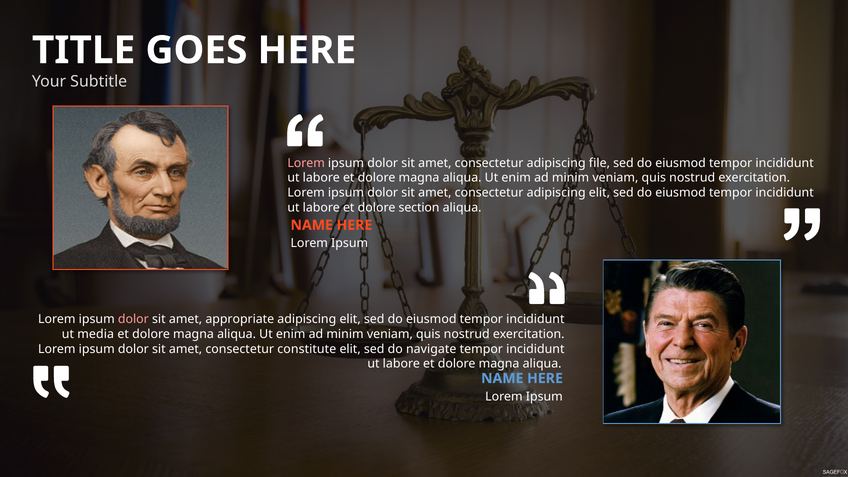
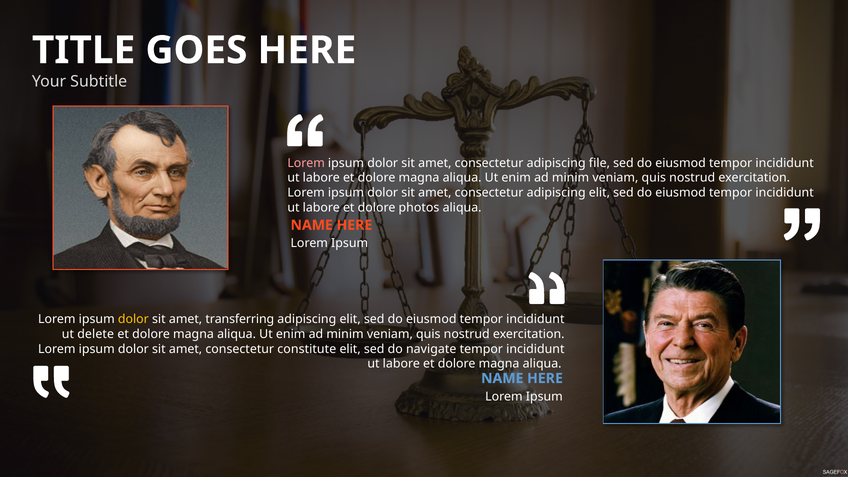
section: section -> photos
dolor at (133, 319) colour: pink -> yellow
appropriate: appropriate -> transferring
media: media -> delete
